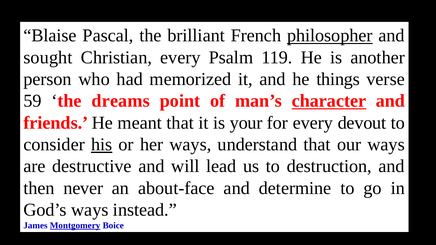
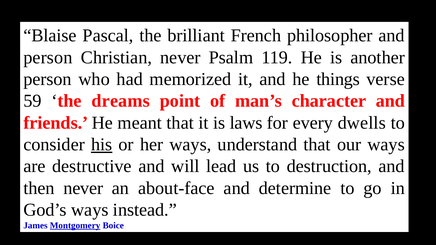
philosopher underline: present -> none
sought at (48, 57): sought -> person
Christian every: every -> never
character underline: present -> none
your: your -> laws
devout: devout -> dwells
